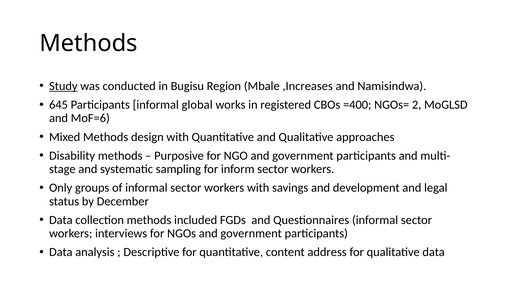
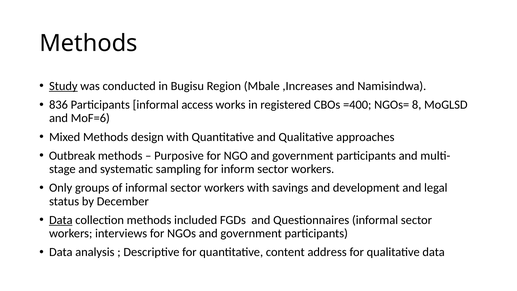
645: 645 -> 836
global: global -> access
2: 2 -> 8
Disability: Disability -> Outbreak
Data at (61, 220) underline: none -> present
